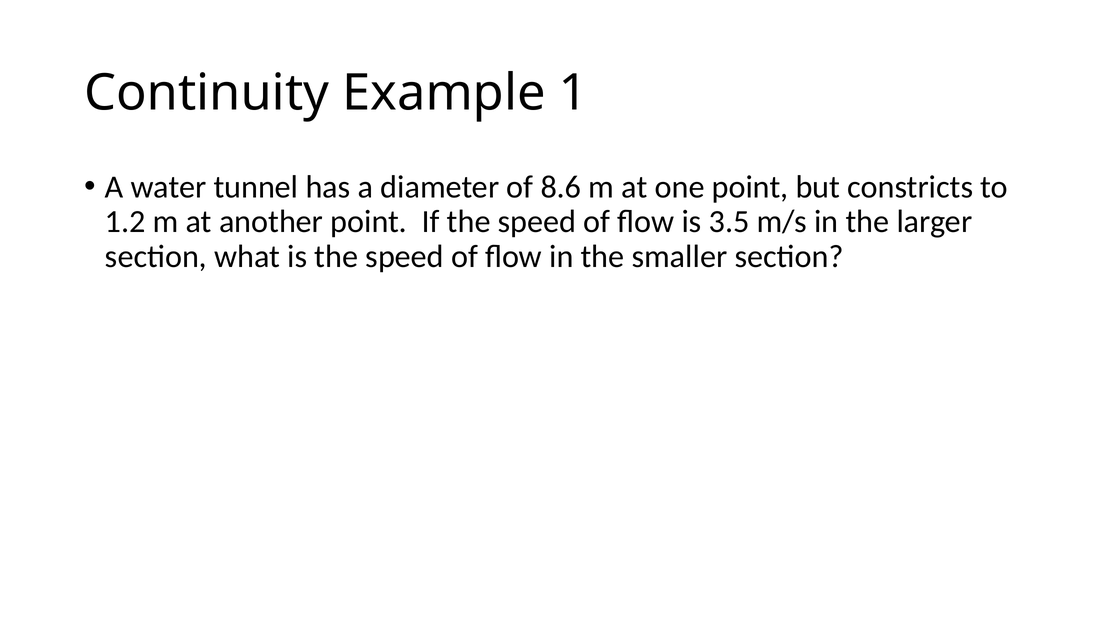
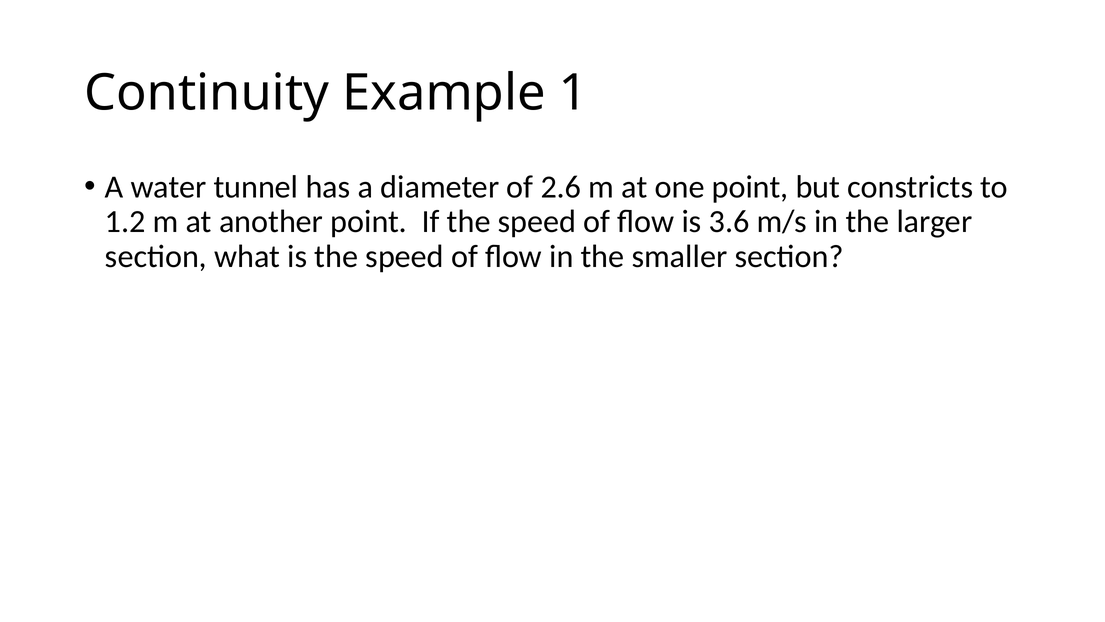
8.6: 8.6 -> 2.6
3.5: 3.5 -> 3.6
